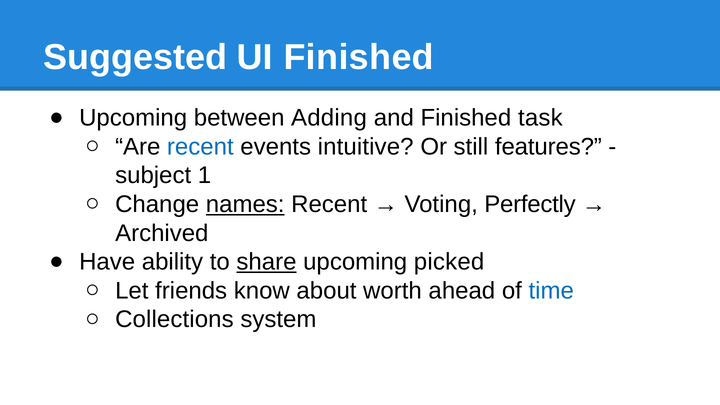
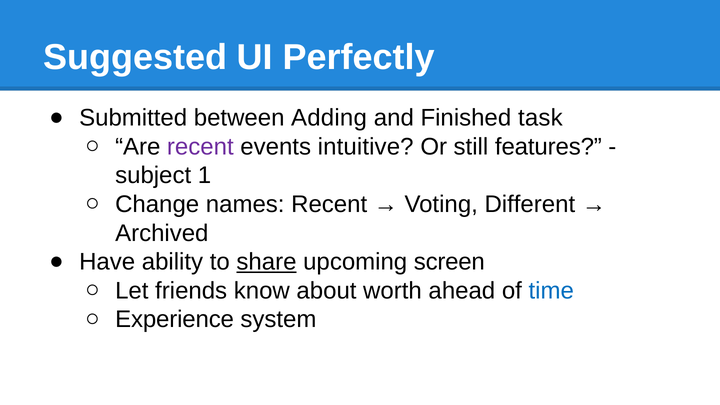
UI Finished: Finished -> Perfectly
Upcoming at (133, 118): Upcoming -> Submitted
recent at (200, 147) colour: blue -> purple
names underline: present -> none
Perfectly: Perfectly -> Different
picked: picked -> screen
Collections: Collections -> Experience
